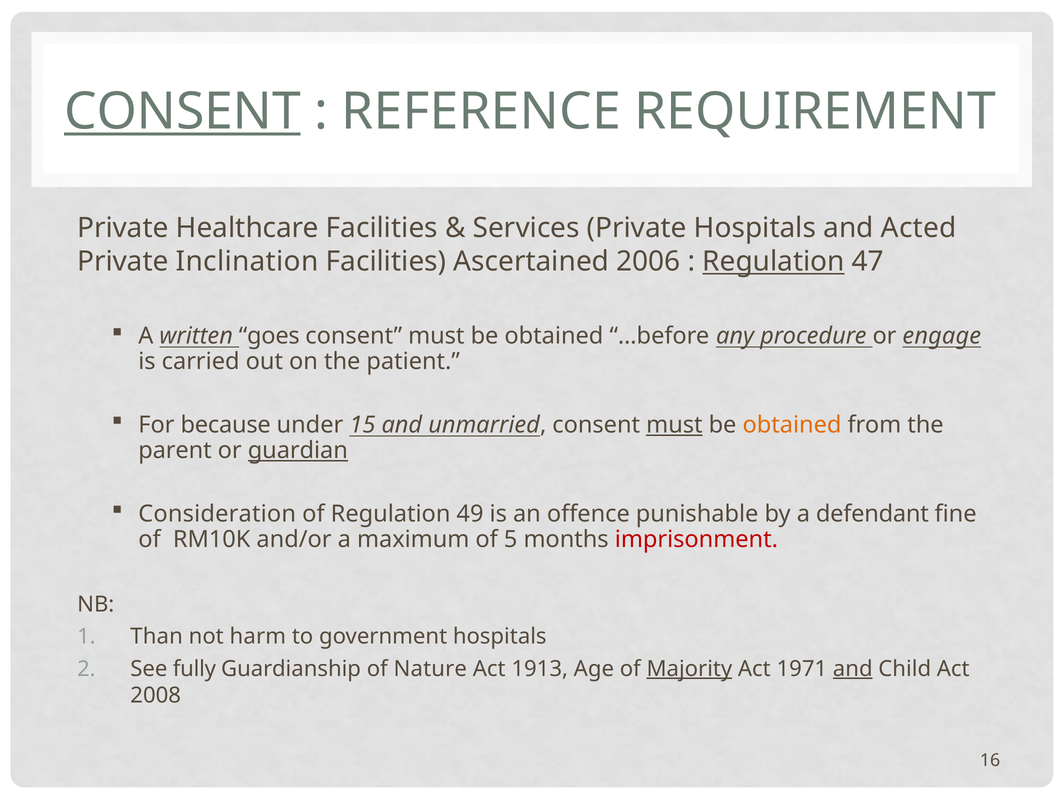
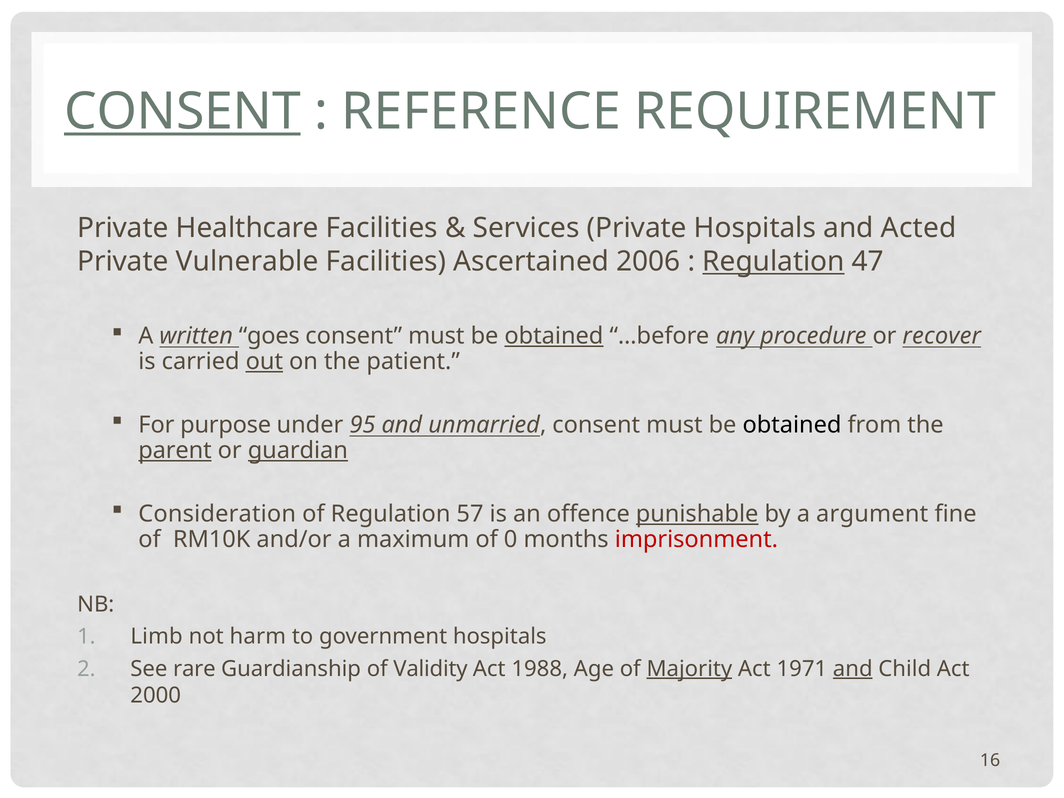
Inclination: Inclination -> Vulnerable
obtained at (554, 336) underline: none -> present
engage: engage -> recover
out underline: none -> present
because: because -> purpose
15: 15 -> 95
must at (674, 425) underline: present -> none
obtained at (792, 425) colour: orange -> black
parent underline: none -> present
49: 49 -> 57
punishable underline: none -> present
defendant: defendant -> argument
5: 5 -> 0
Than: Than -> Limb
fully: fully -> rare
Nature: Nature -> Validity
1913: 1913 -> 1988
2008: 2008 -> 2000
